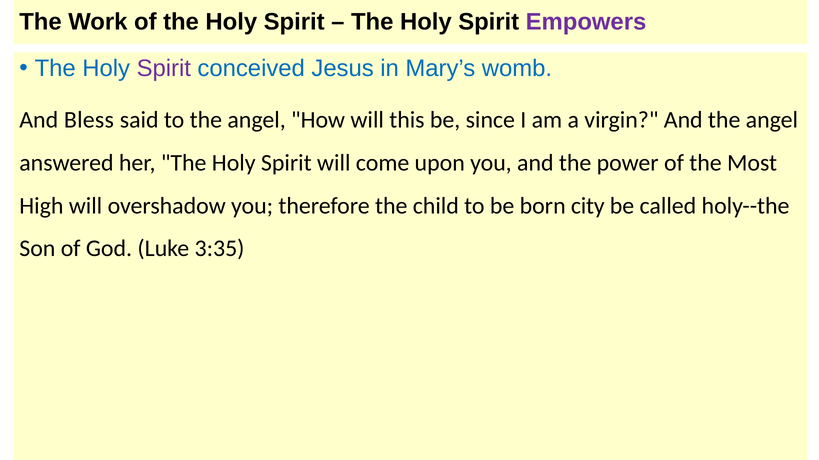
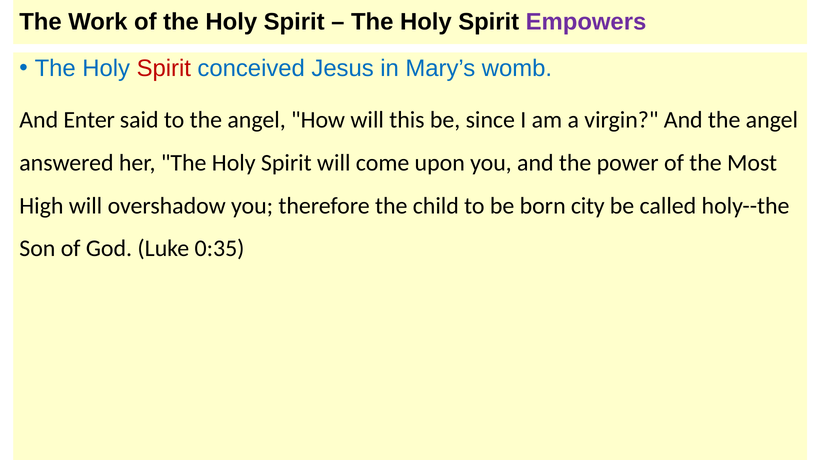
Spirit at (164, 68) colour: purple -> red
Bless: Bless -> Enter
3:35: 3:35 -> 0:35
